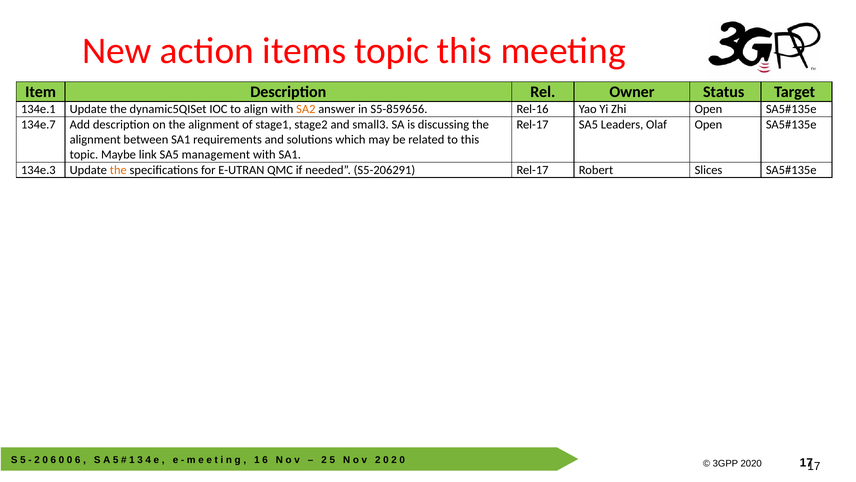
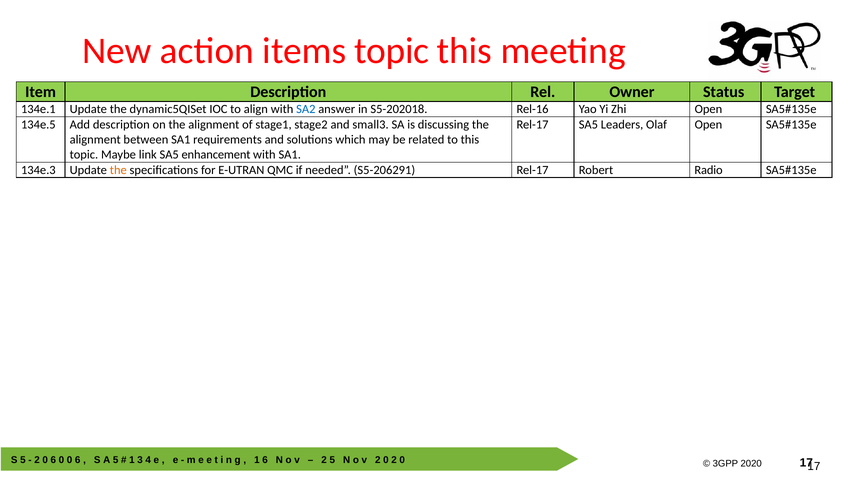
SA2 colour: orange -> blue
S5-859656: S5-859656 -> S5-202018
134e.7: 134e.7 -> 134e.5
management: management -> enhancement
Slices: Slices -> Radio
